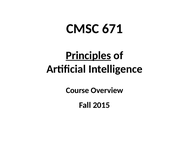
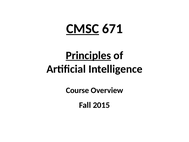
CMSC underline: none -> present
